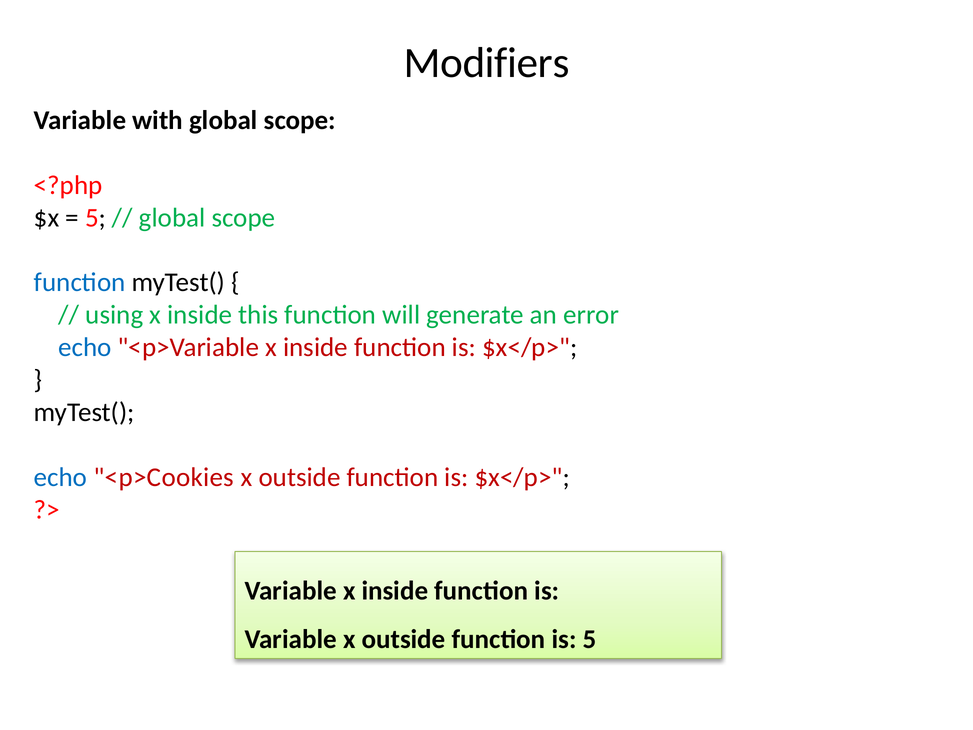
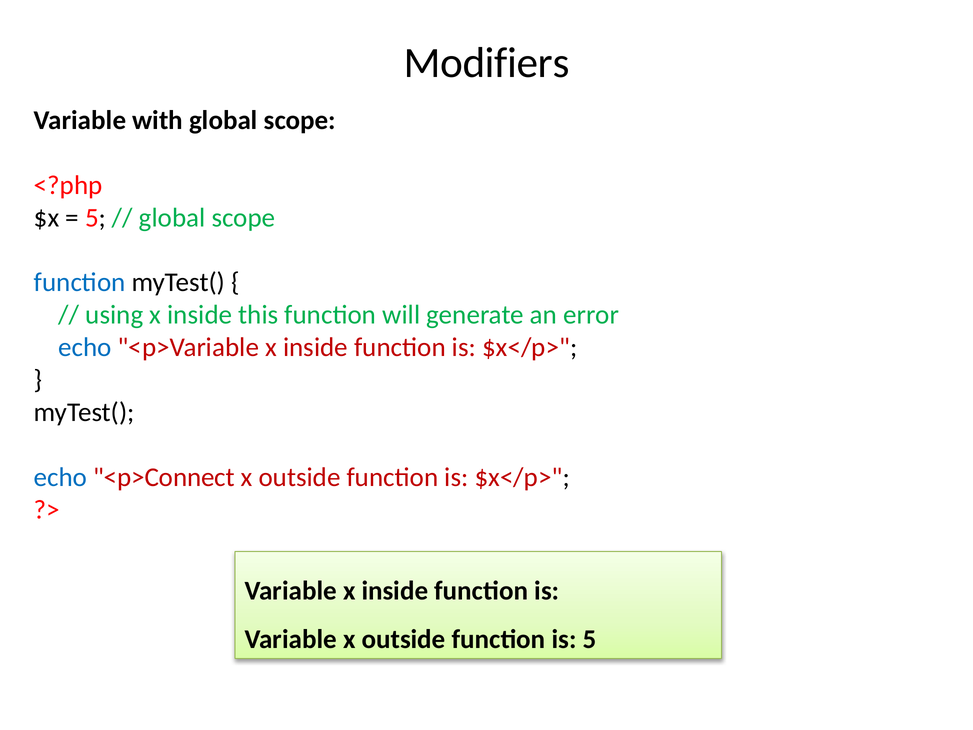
<p>Cookies: <p>Cookies -> <p>Connect
